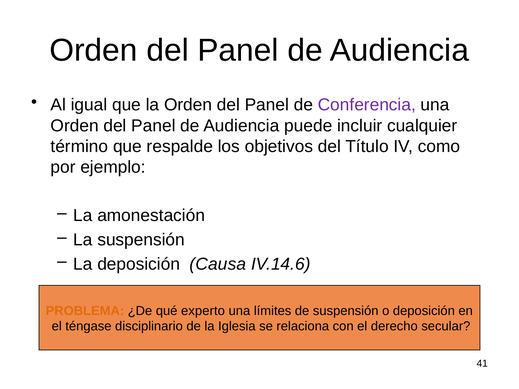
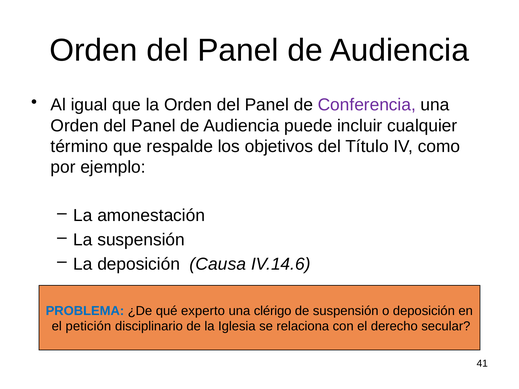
PROBLEMA colour: orange -> blue
límites: límites -> clérigo
téngase: téngase -> petición
